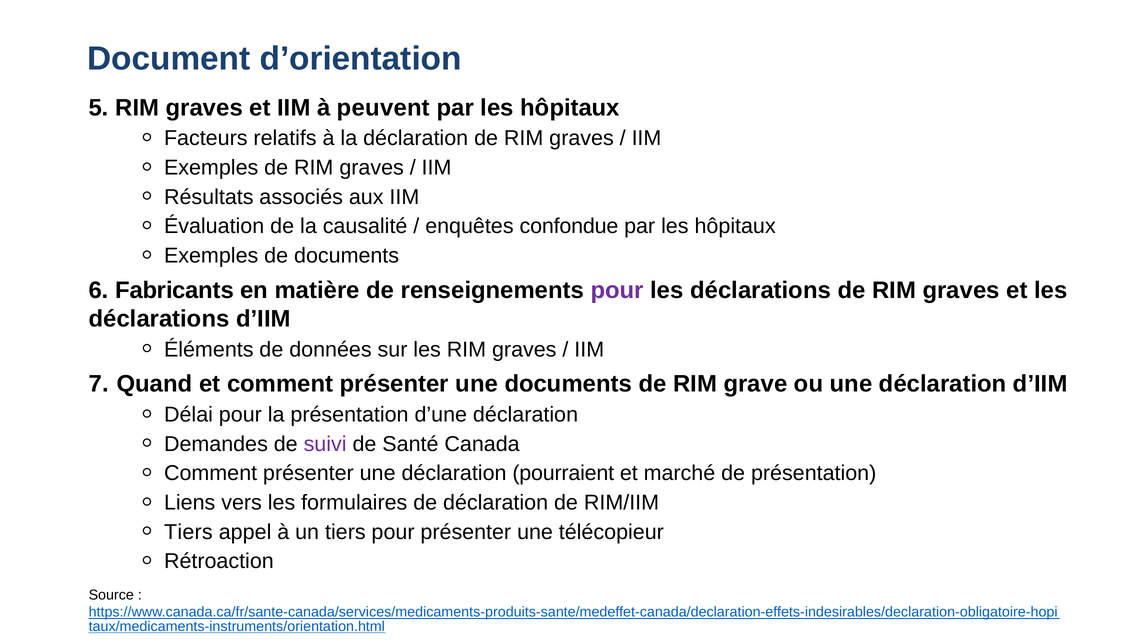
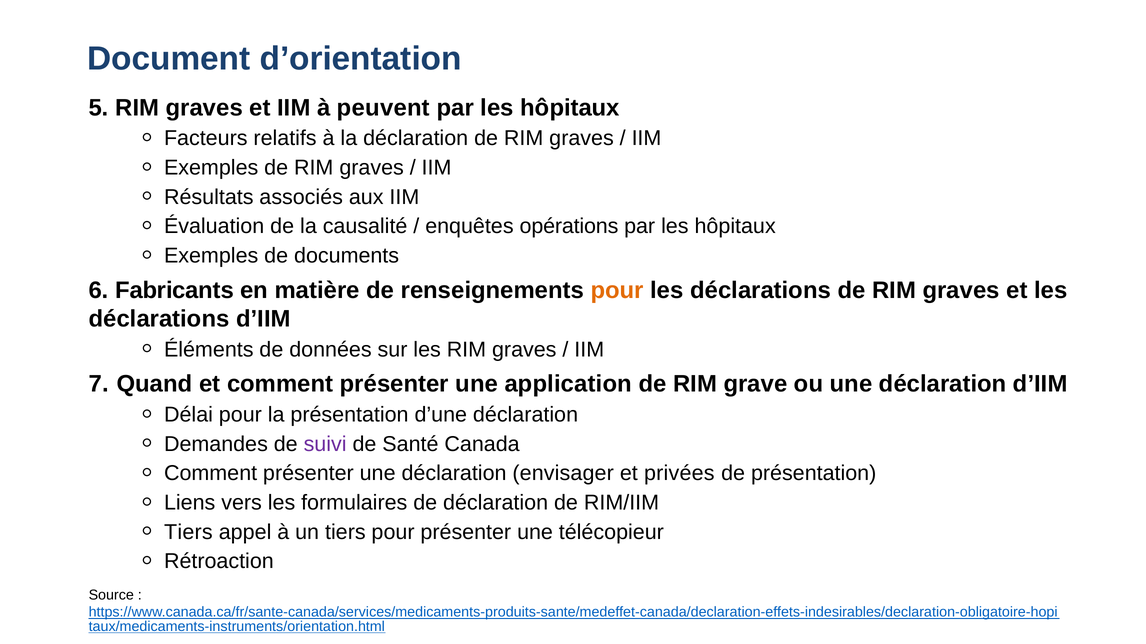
confondue: confondue -> opérations
pour at (617, 291) colour: purple -> orange
une documents: documents -> application
pourraient: pourraient -> envisager
marché: marché -> privées
